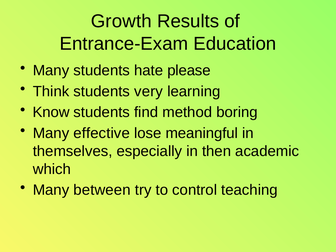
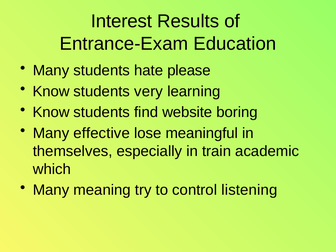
Growth: Growth -> Interest
Think at (51, 91): Think -> Know
method: method -> website
then: then -> train
between: between -> meaning
teaching: teaching -> listening
